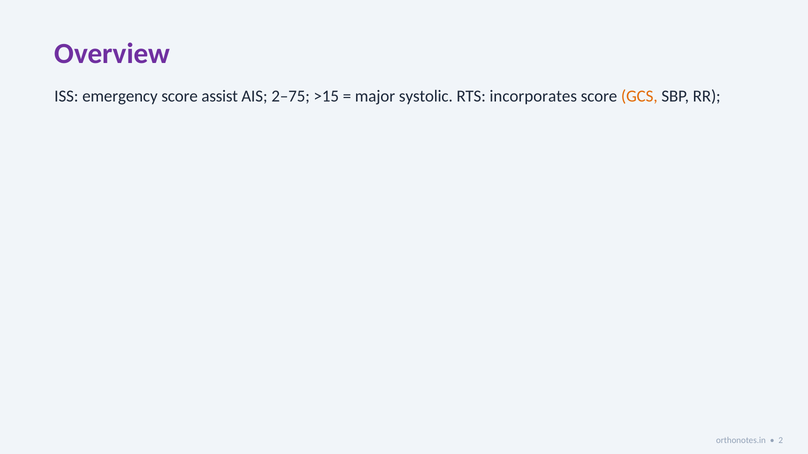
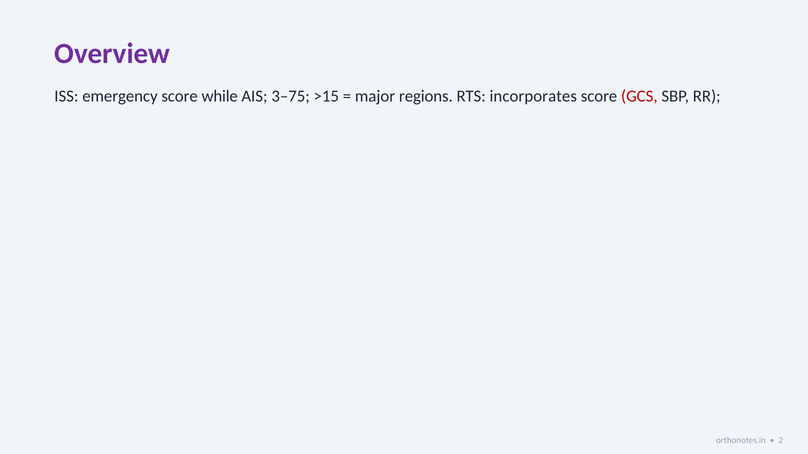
assist: assist -> while
2–75: 2–75 -> 3–75
systolic: systolic -> regions
GCS colour: orange -> red
